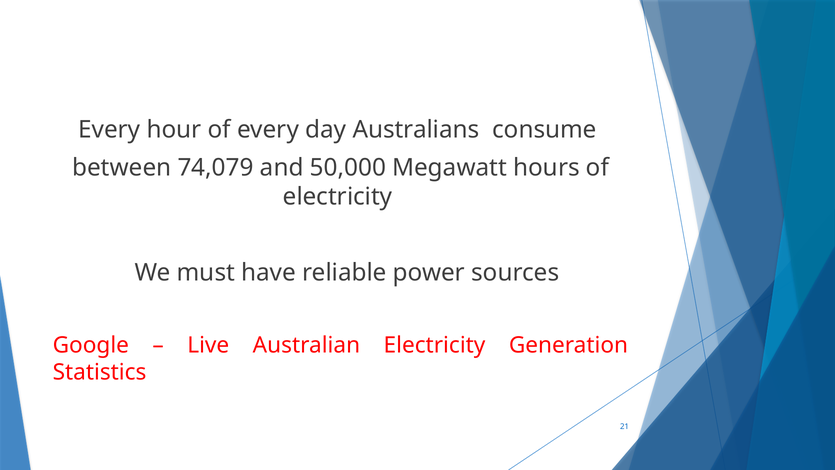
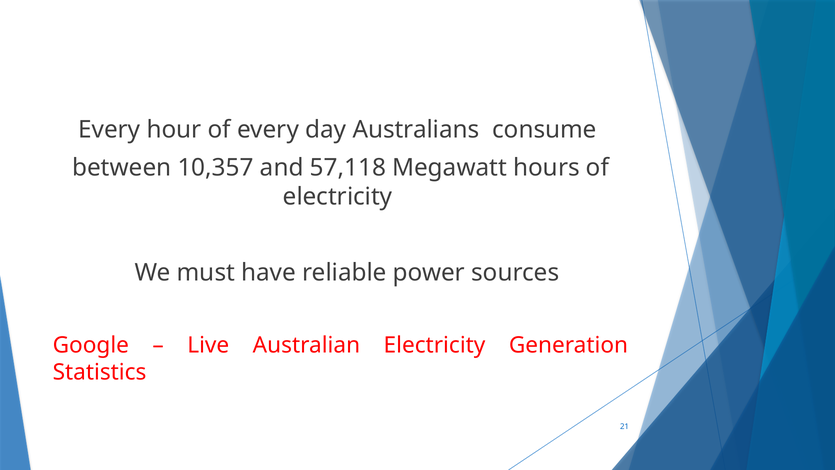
74,079: 74,079 -> 10,357
50,000: 50,000 -> 57,118
